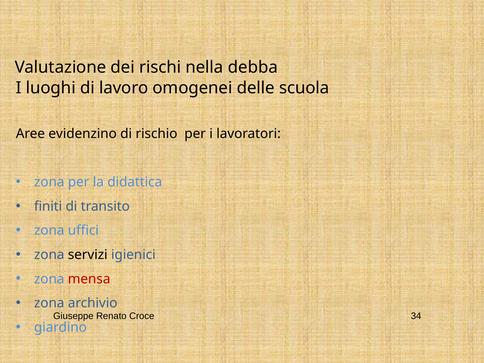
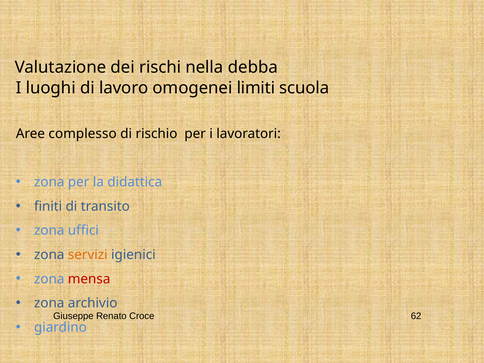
delle: delle -> limiti
evidenzino: evidenzino -> complesso
servizi colour: black -> orange
34: 34 -> 62
